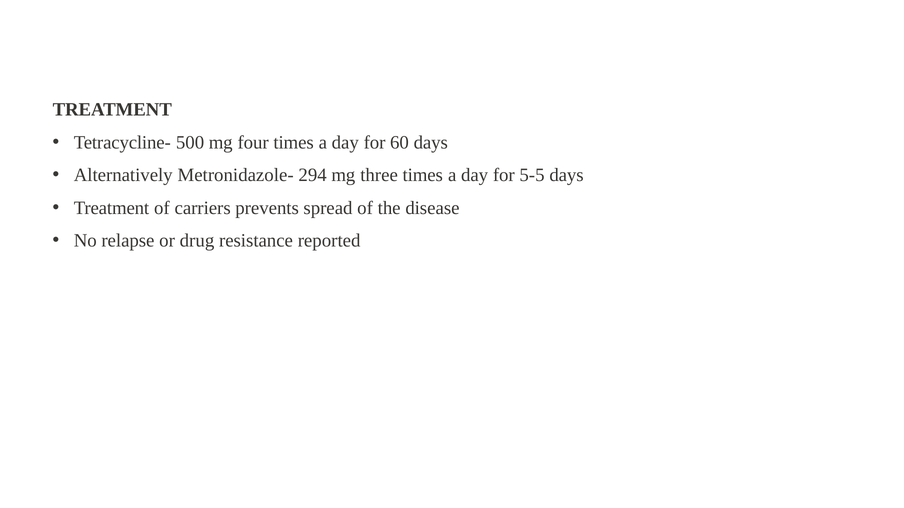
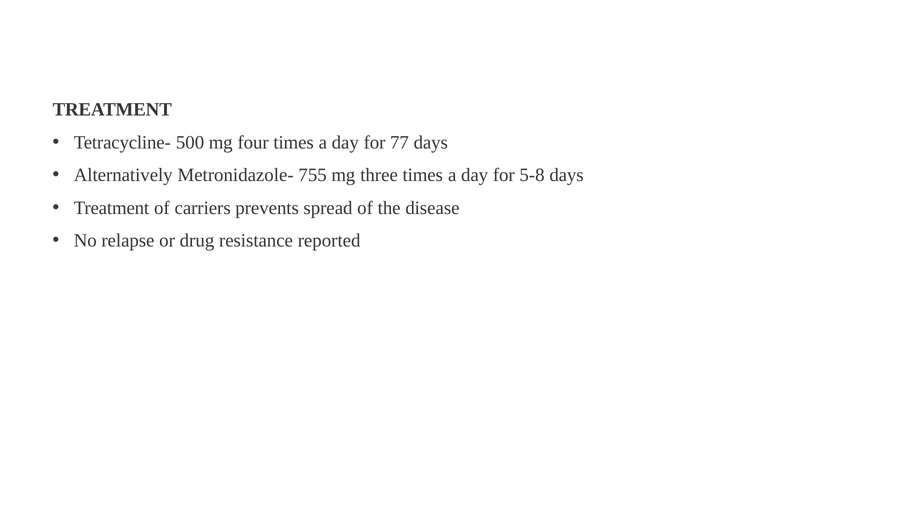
60: 60 -> 77
294: 294 -> 755
5-5: 5-5 -> 5-8
